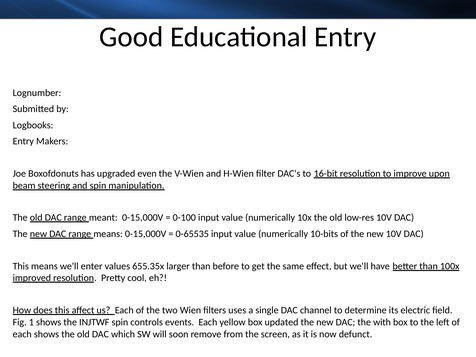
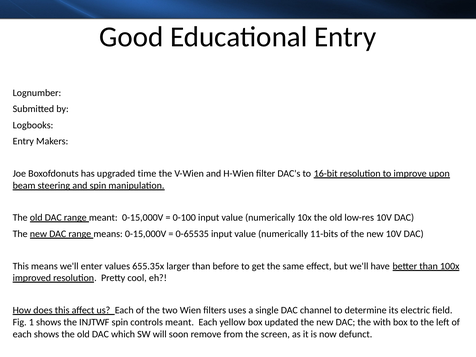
even: even -> time
10-bits: 10-bits -> 11-bits
controls events: events -> meant
